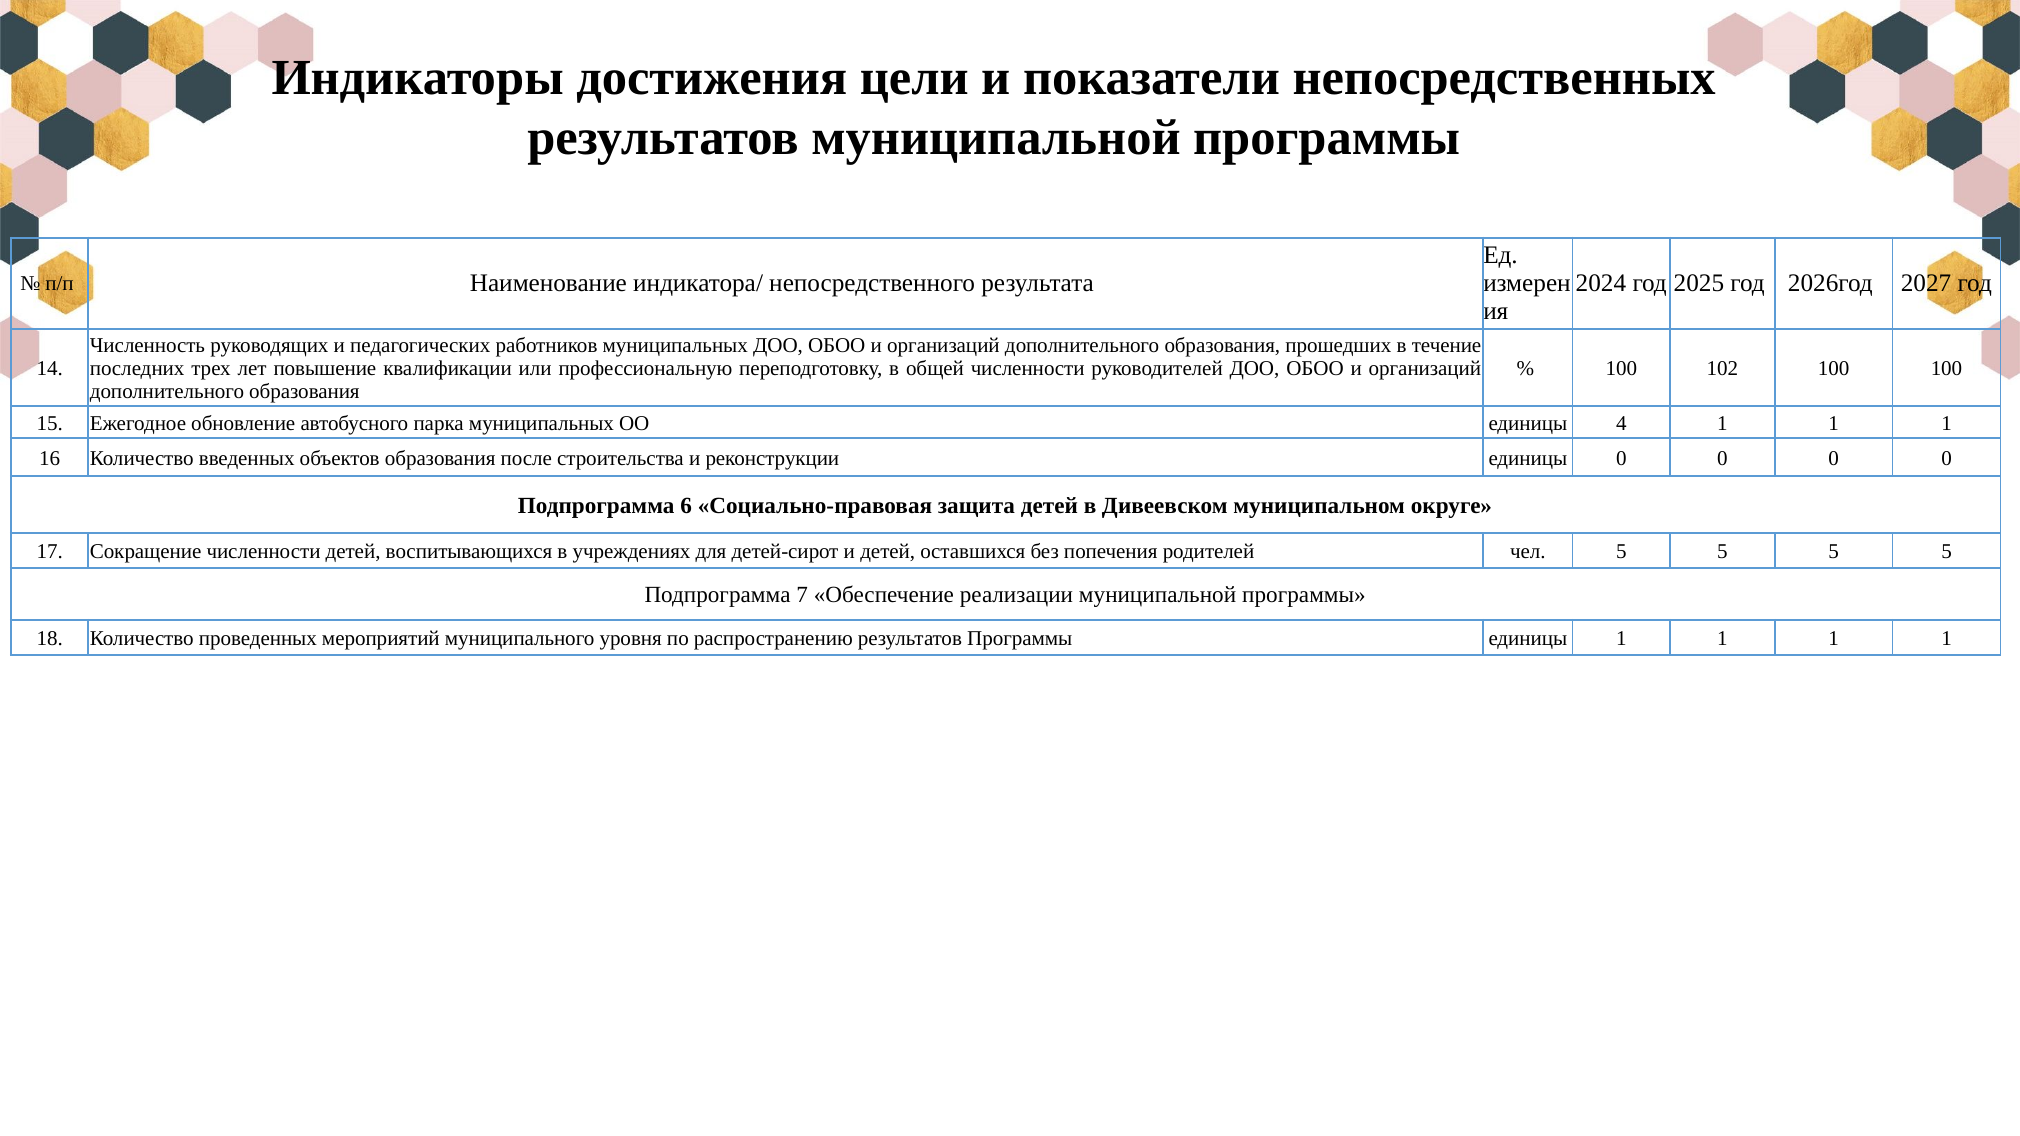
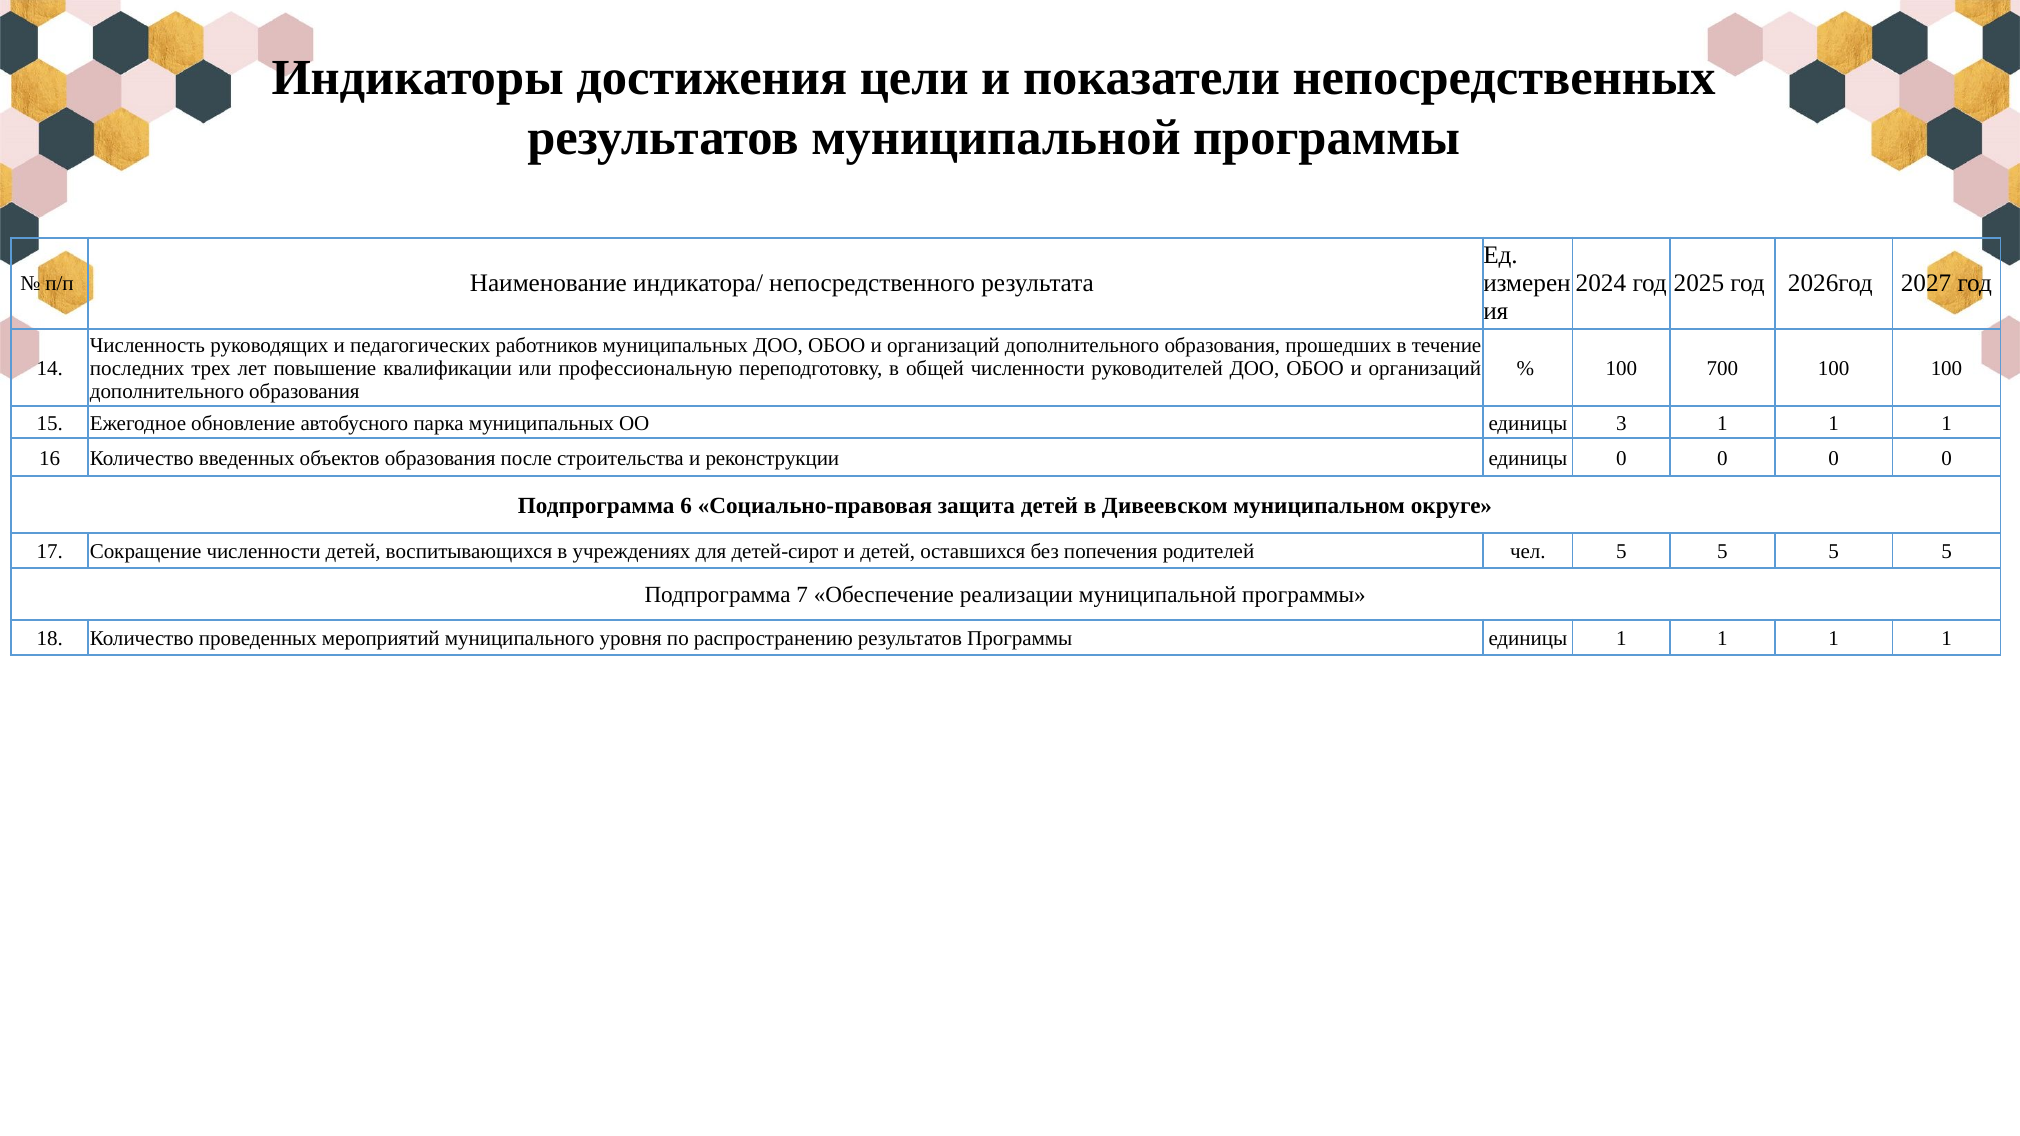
102: 102 -> 700
4: 4 -> 3
